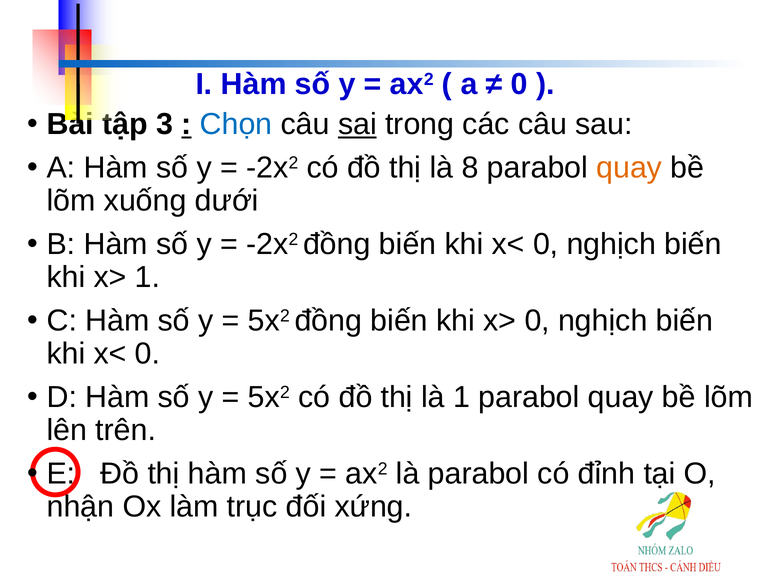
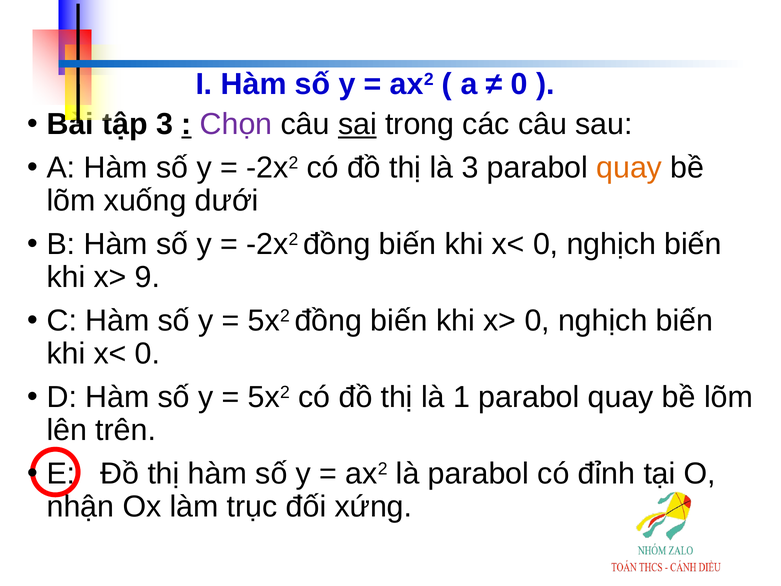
Chọn colour: blue -> purple
là 8: 8 -> 3
x> 1: 1 -> 9
